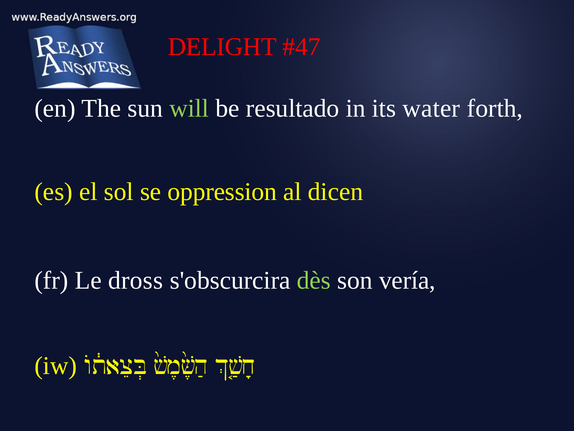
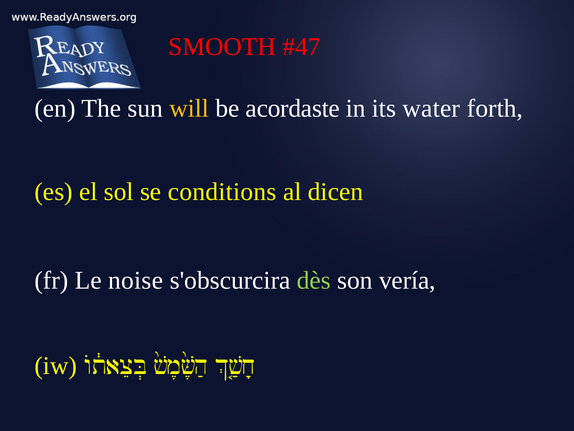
DELIGHT: DELIGHT -> SMOOTH
will colour: light green -> yellow
resultado: resultado -> acordaste
oppression: oppression -> conditions
dross: dross -> noise
